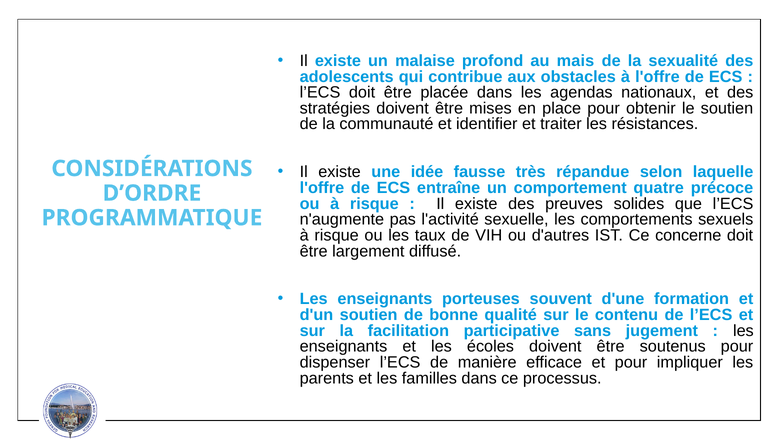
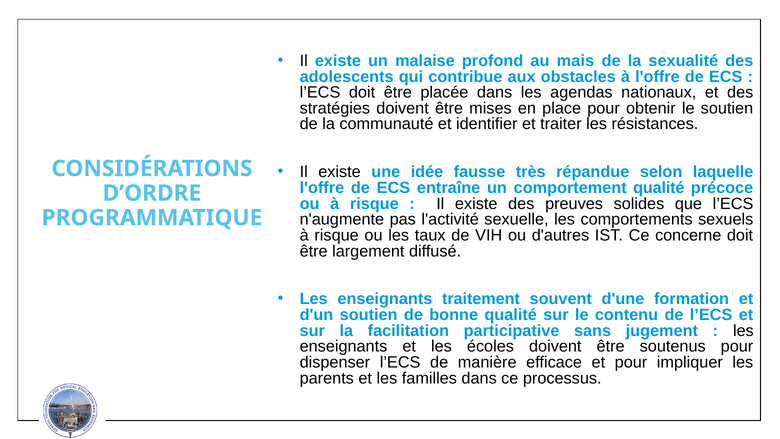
comportement quatre: quatre -> qualité
porteuses: porteuses -> traitement
